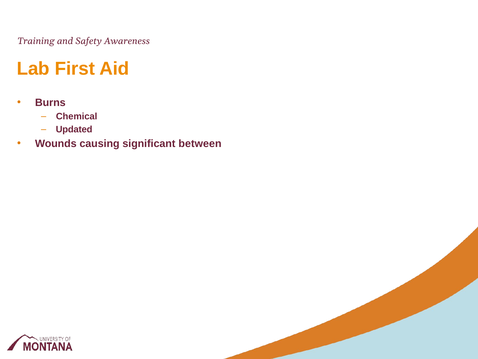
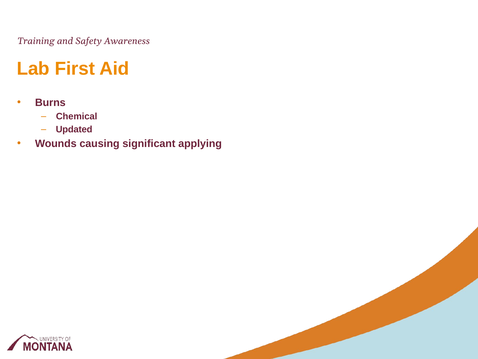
between: between -> applying
